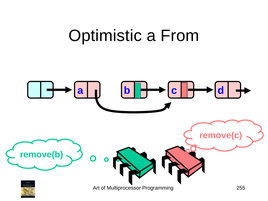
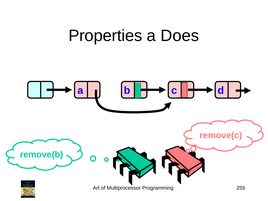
Optimistic: Optimistic -> Properties
From: From -> Does
